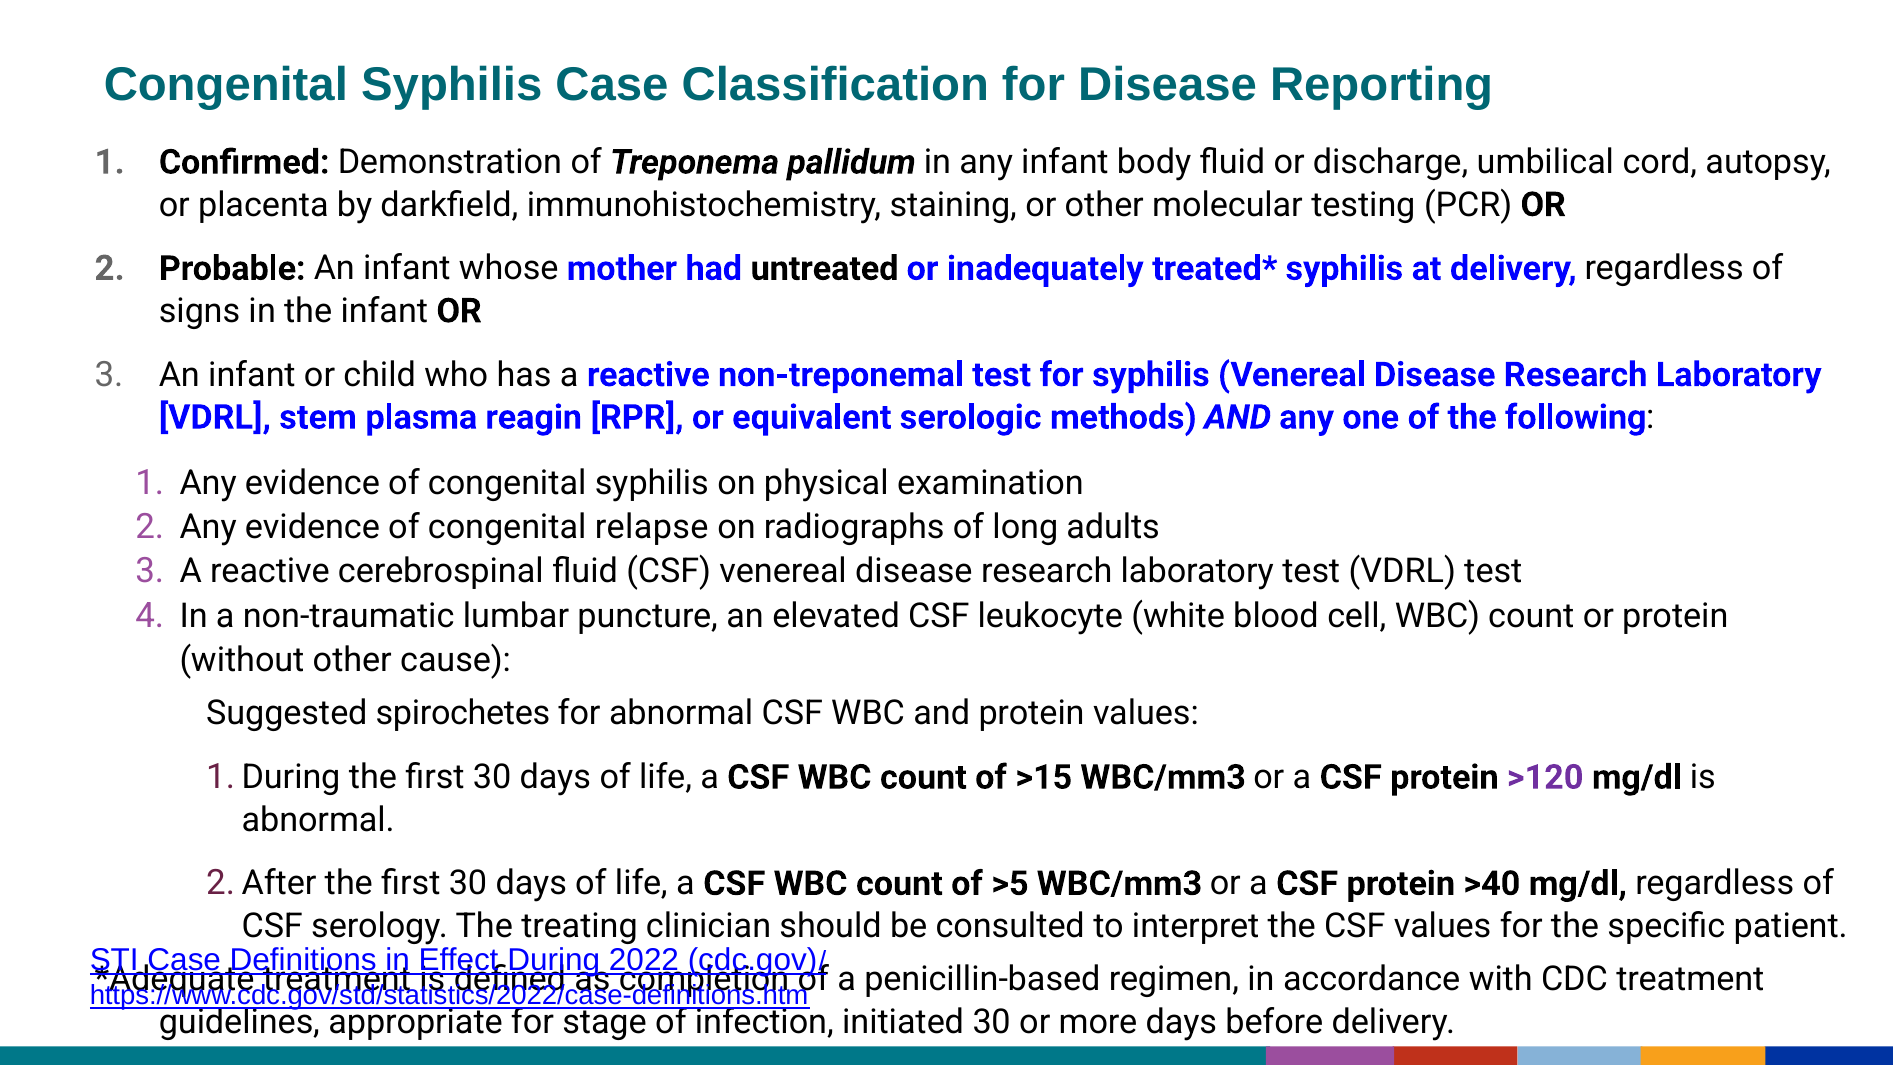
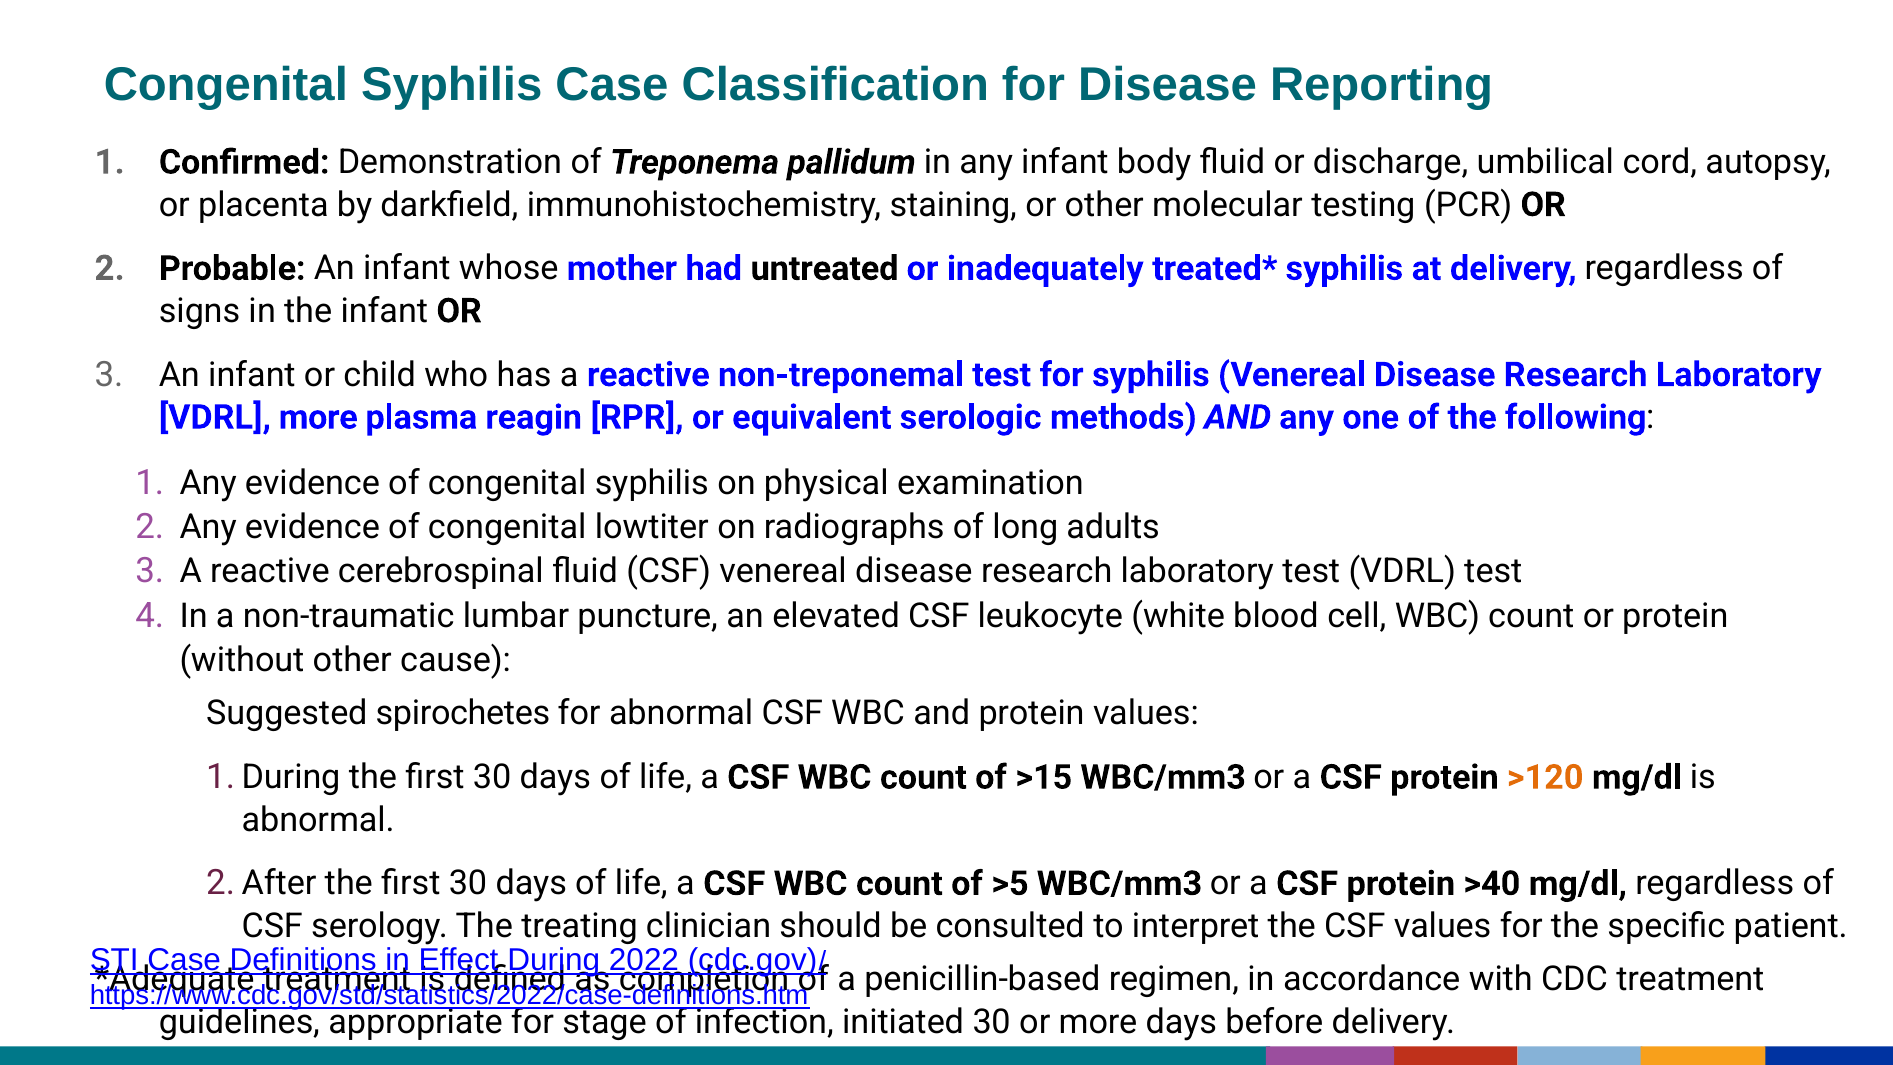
VDRL stem: stem -> more
relapse: relapse -> lowtiter
>120 colour: purple -> orange
